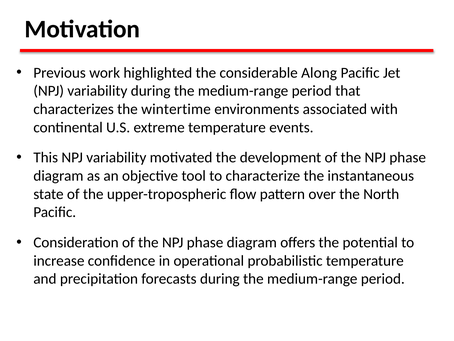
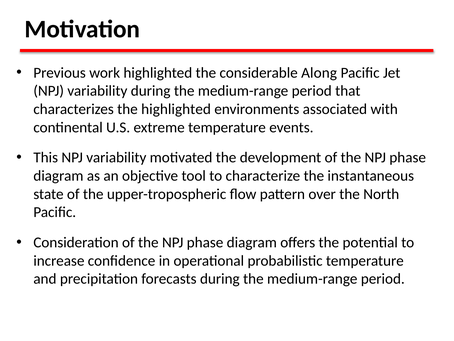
the wintertime: wintertime -> highlighted
